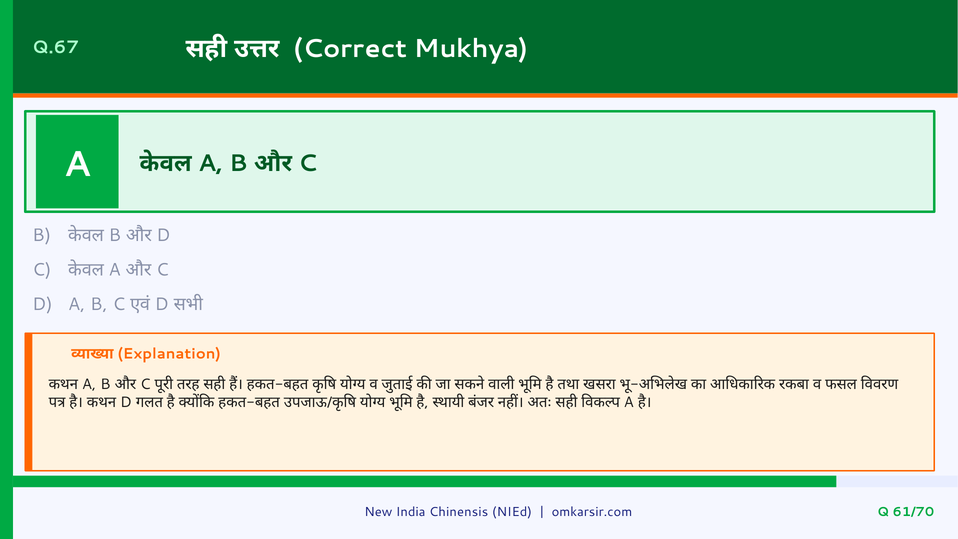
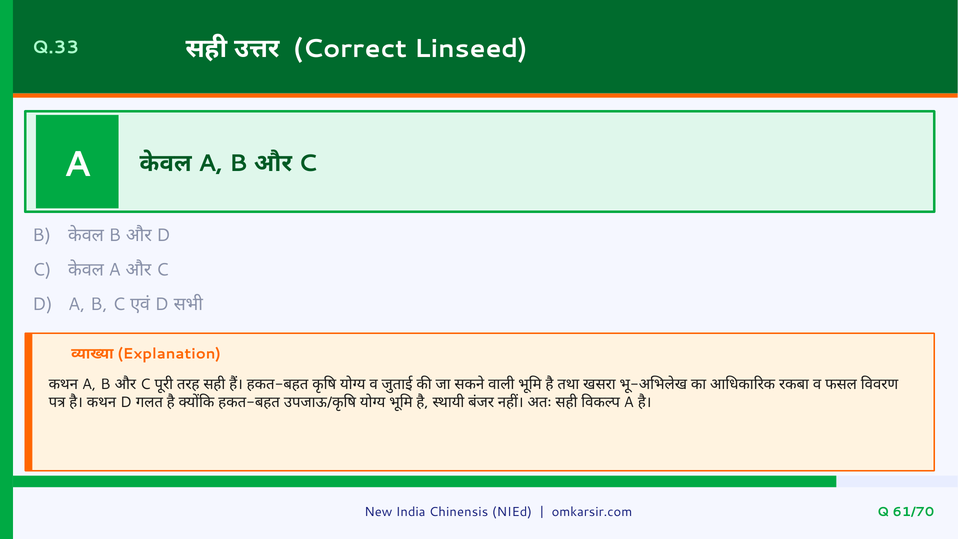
Q.67: Q.67 -> Q.33
Mukhya: Mukhya -> Linseed
